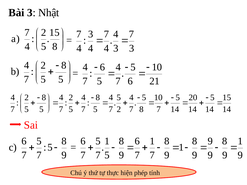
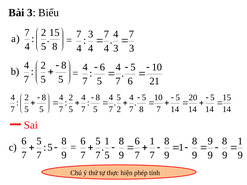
Nhật: Nhật -> Biểu
